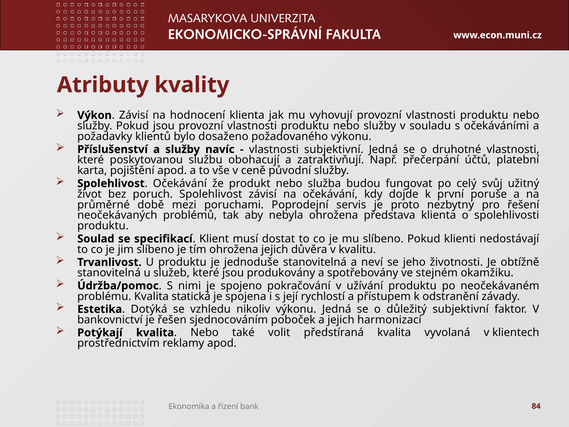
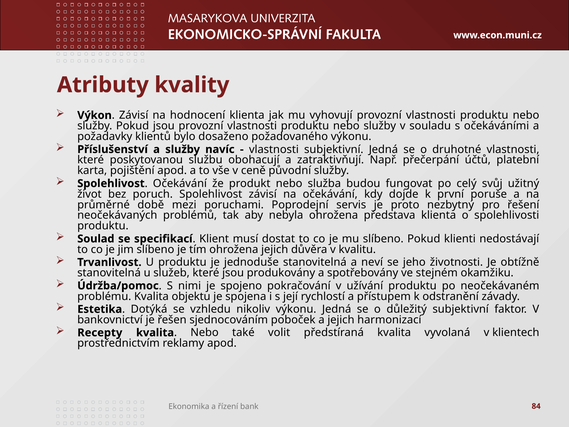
statická: statická -> objektu
Potýkají: Potýkají -> Recepty
